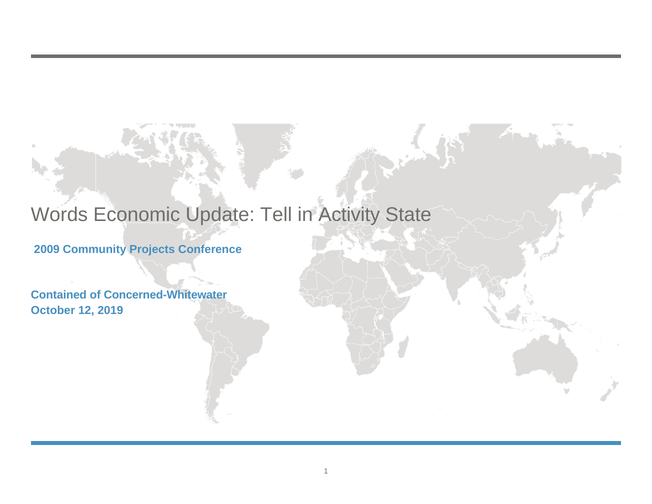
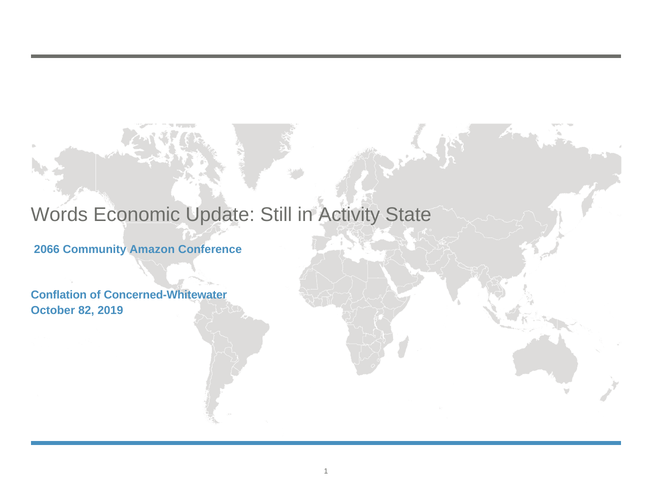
Tell: Tell -> Still
2009: 2009 -> 2066
Projects: Projects -> Amazon
Contained: Contained -> Conflation
12: 12 -> 82
